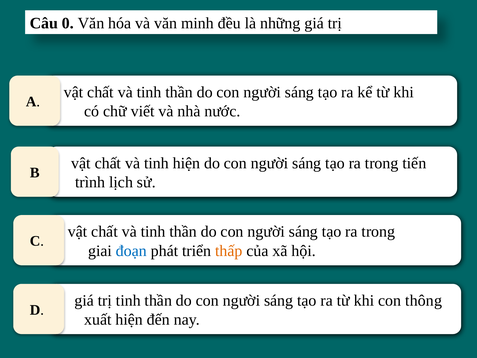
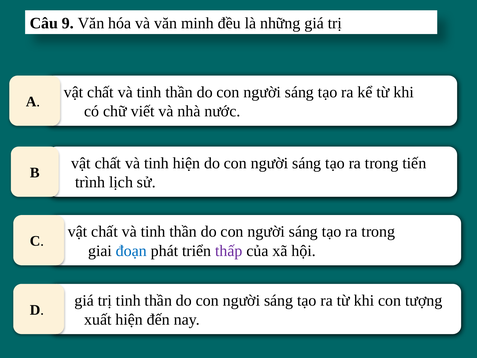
0: 0 -> 9
thấp colour: orange -> purple
thông: thông -> tượng
